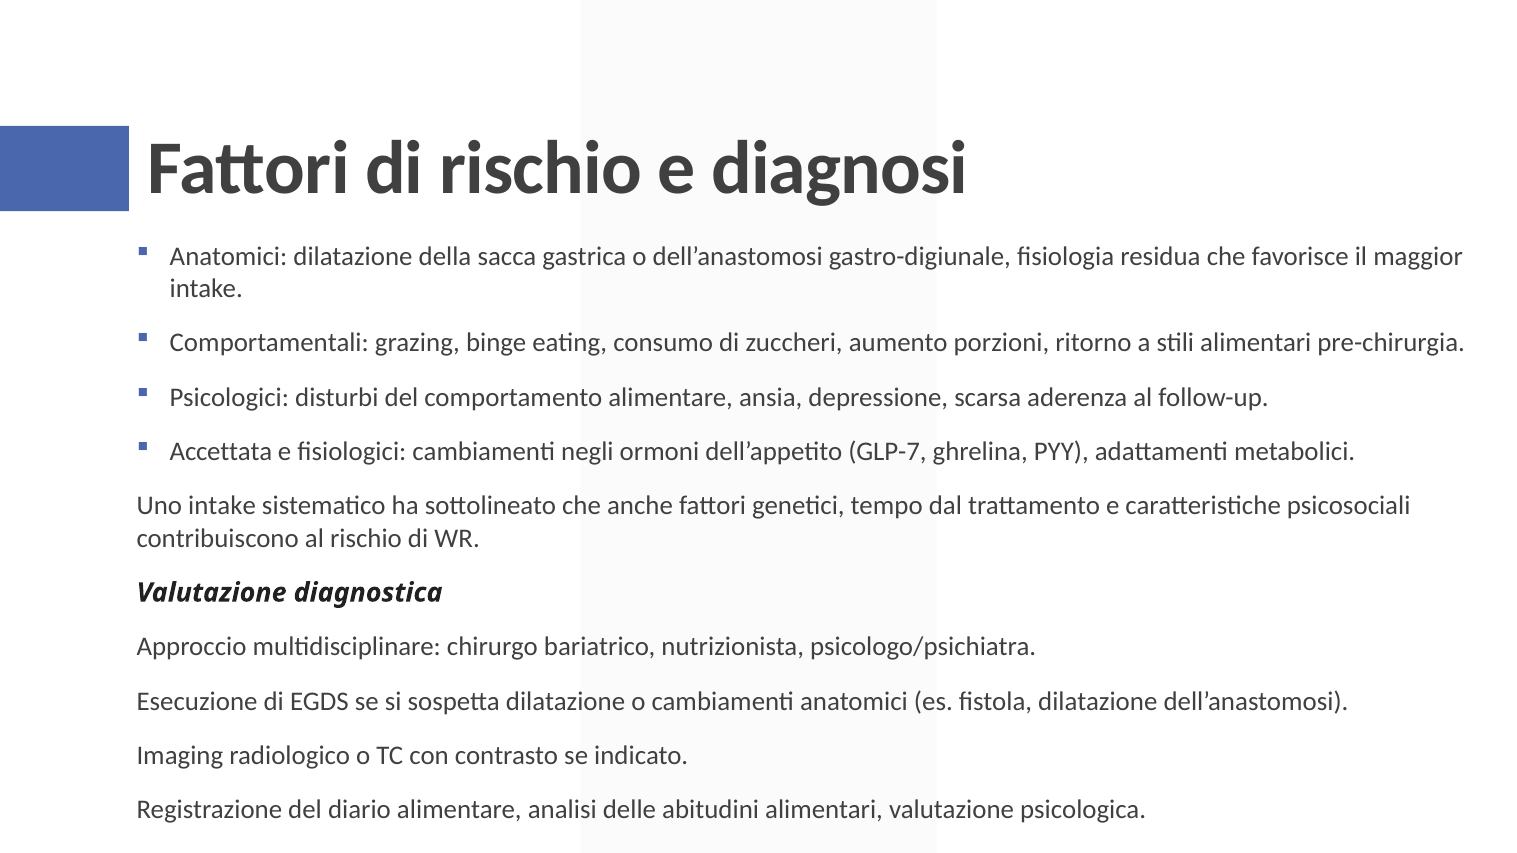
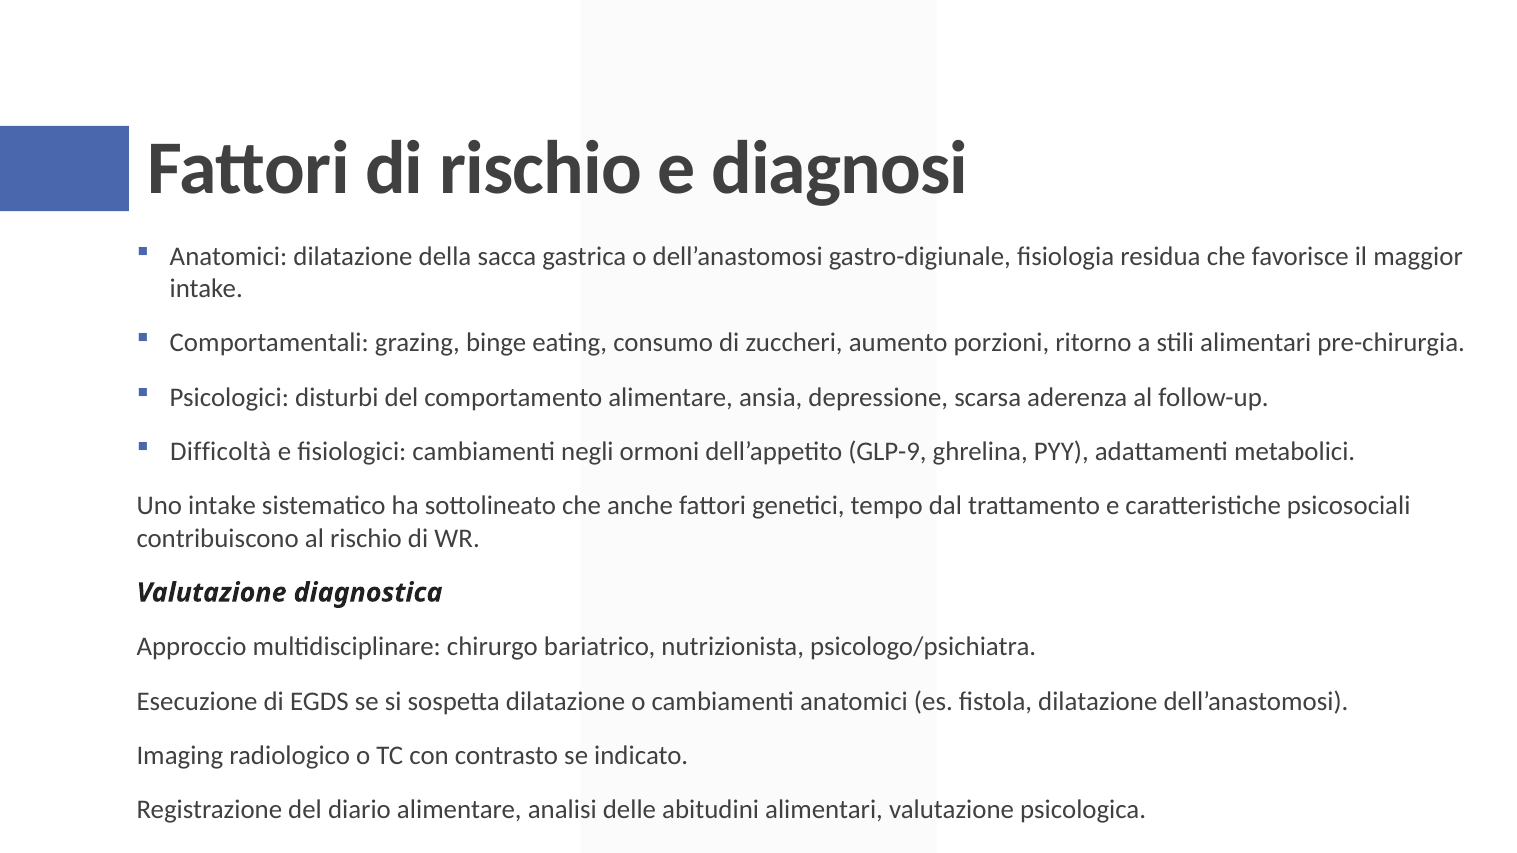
Accettata: Accettata -> Difficoltà
GLP-7: GLP-7 -> GLP-9
